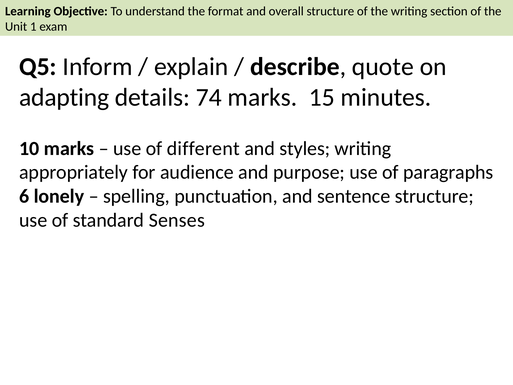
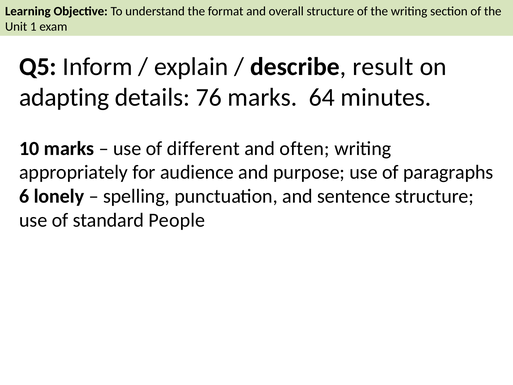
quote: quote -> result
74: 74 -> 76
15: 15 -> 64
styles: styles -> often
Senses: Senses -> People
